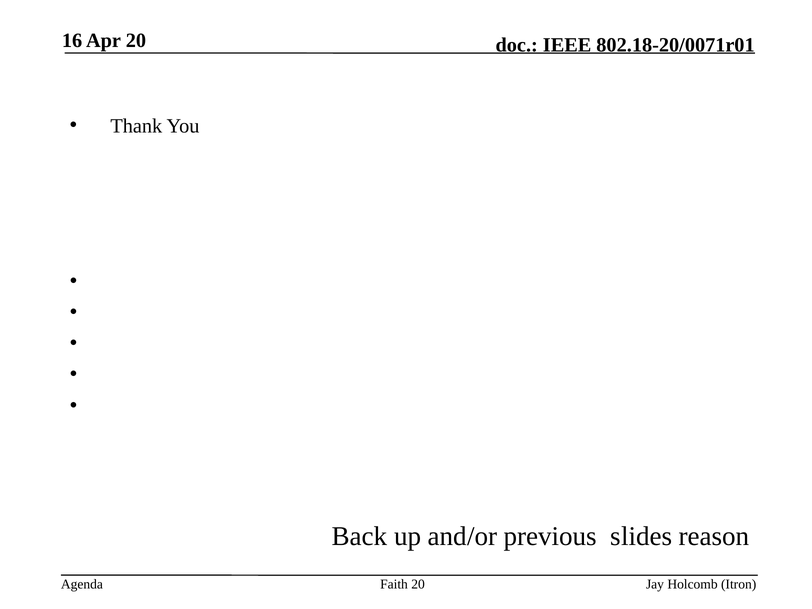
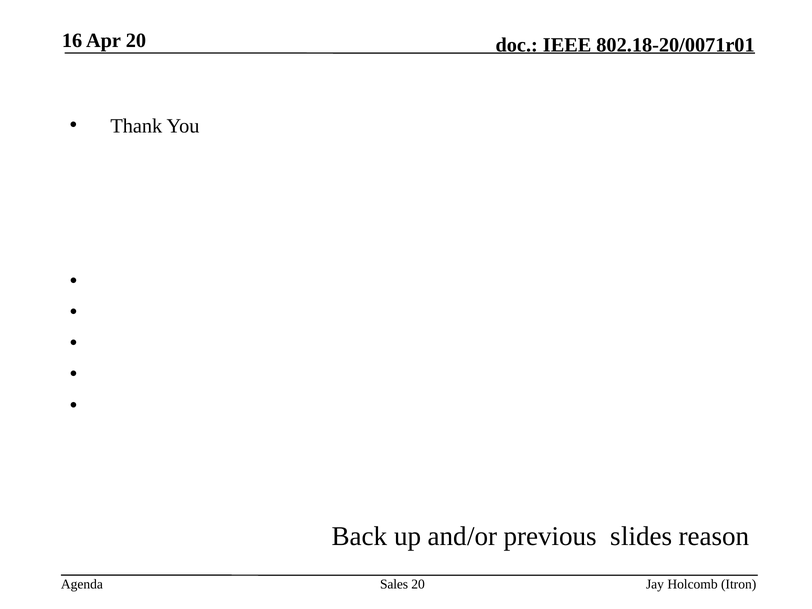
Faith: Faith -> Sales
